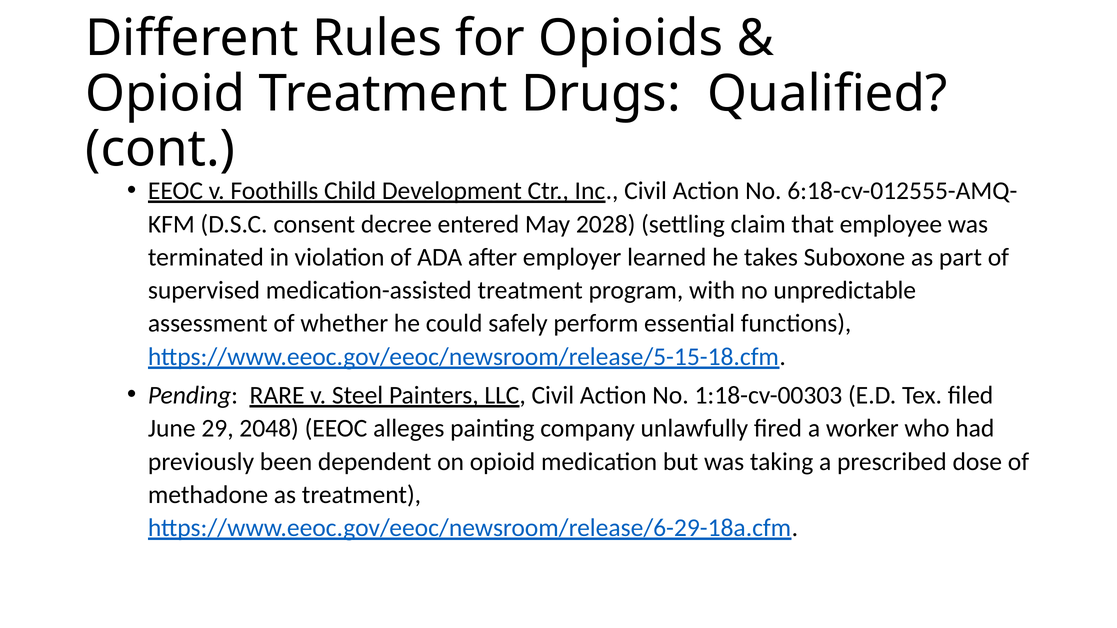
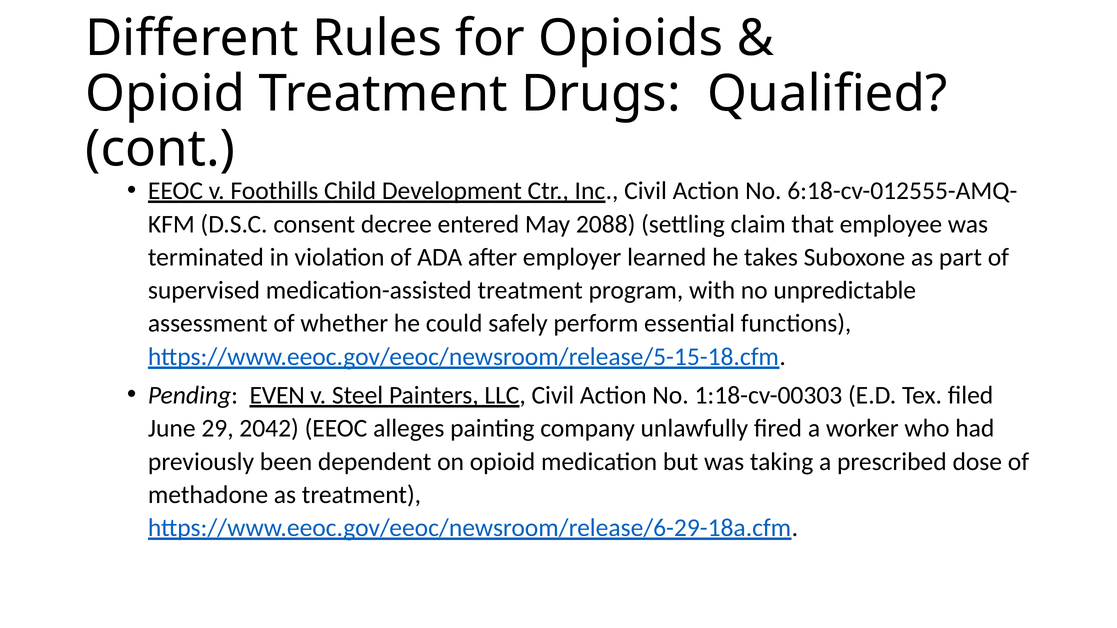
2028: 2028 -> 2088
RARE: RARE -> EVEN
2048: 2048 -> 2042
